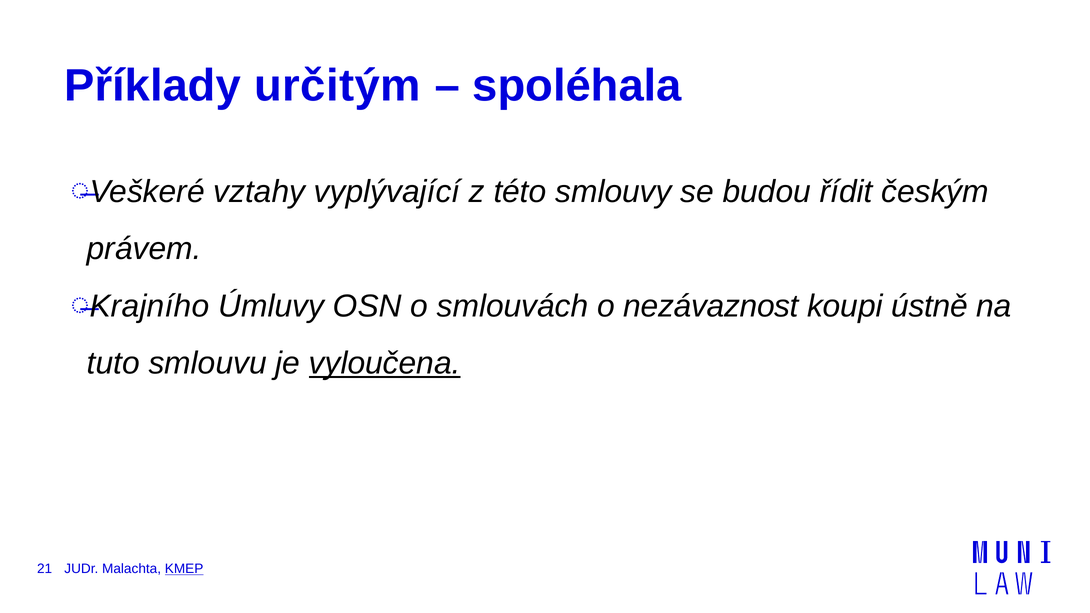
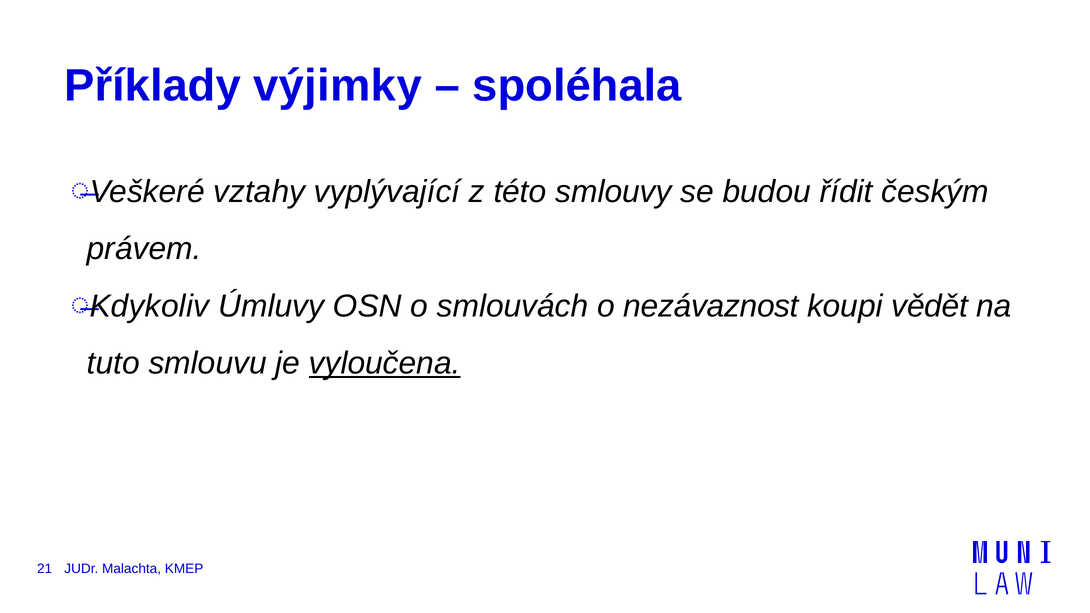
určitým: určitým -> výjimky
Krajního: Krajního -> Kdykoliv
ústně: ústně -> vědět
KMEP underline: present -> none
